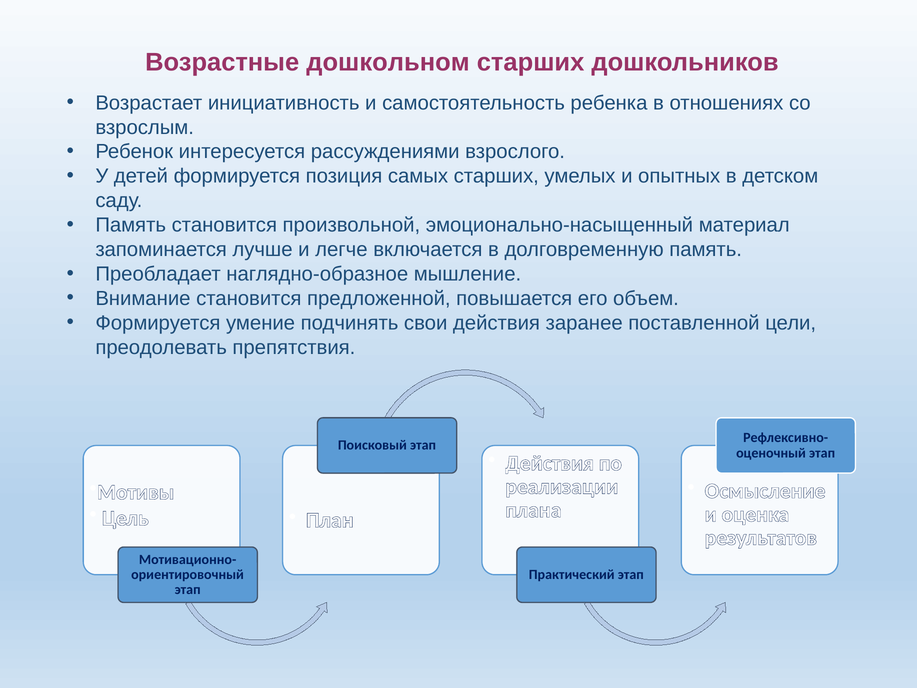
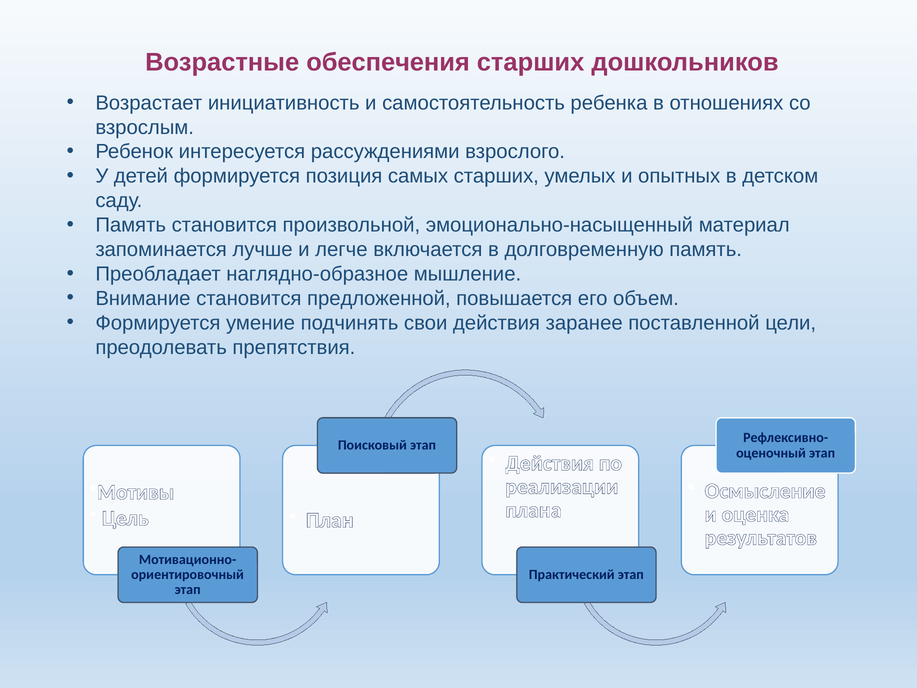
дошкольном: дошкольном -> обеспечения
